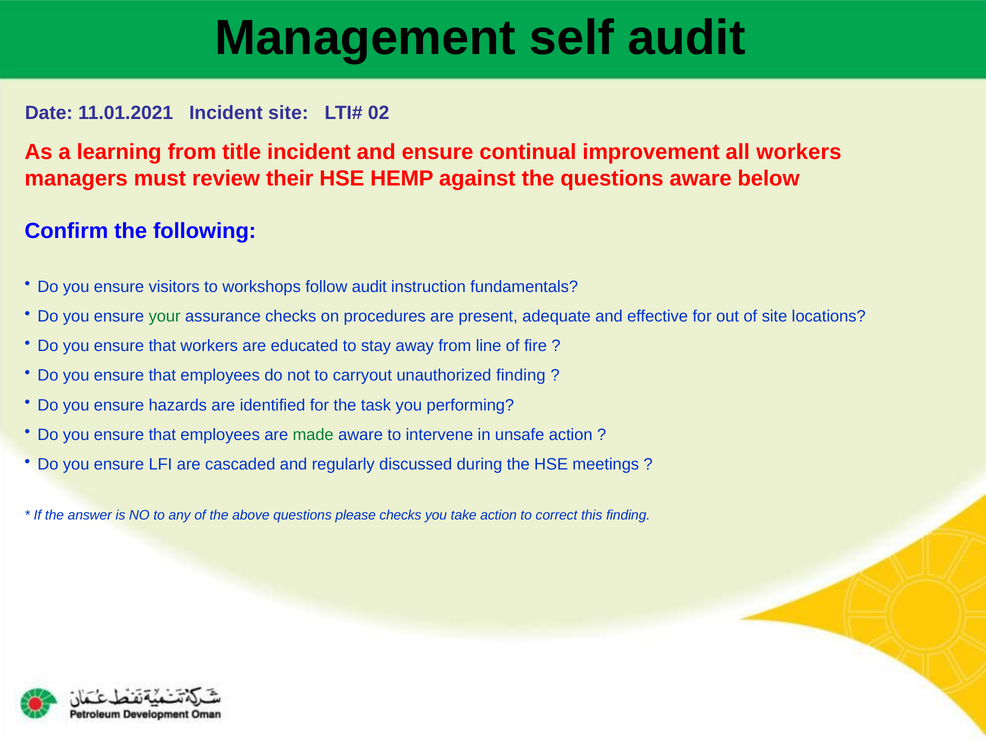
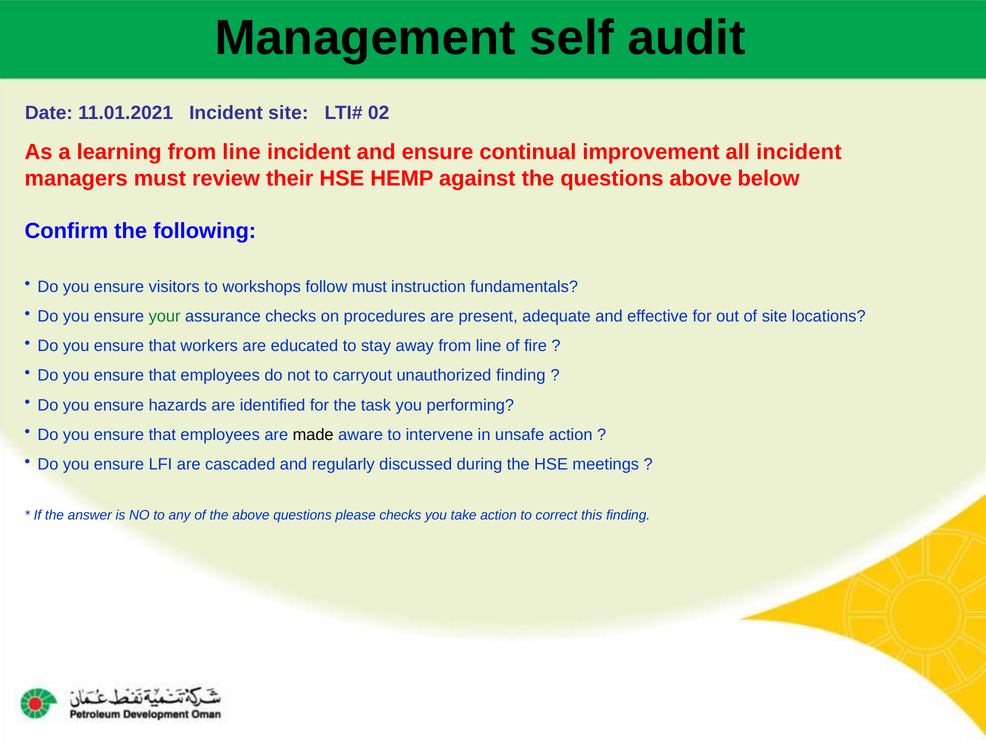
learning from title: title -> line
all workers: workers -> incident
questions aware: aware -> above
follow audit: audit -> must
made colour: green -> black
